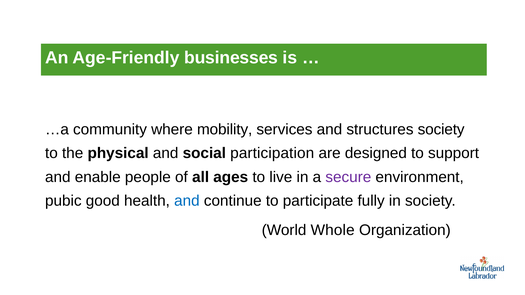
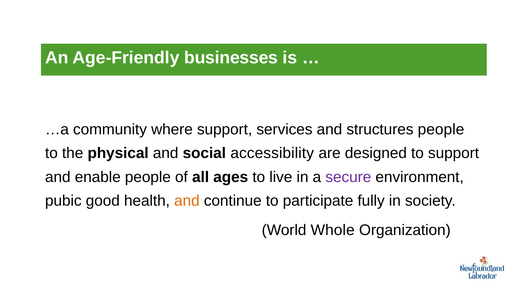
where mobility: mobility -> support
structures society: society -> people
participation: participation -> accessibility
and at (187, 201) colour: blue -> orange
